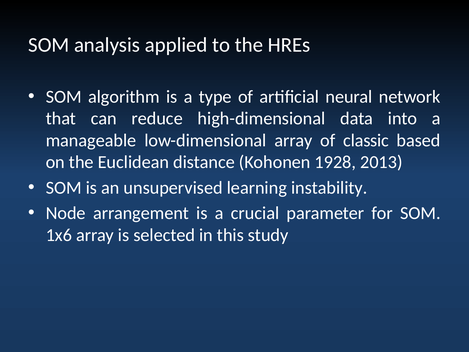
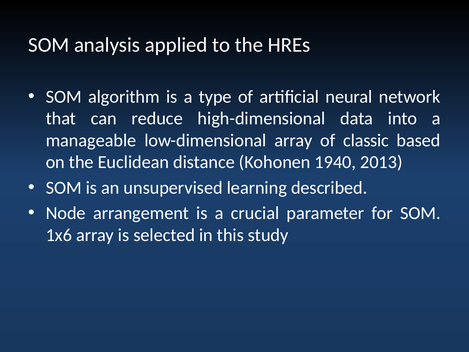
1928: 1928 -> 1940
instability: instability -> described
